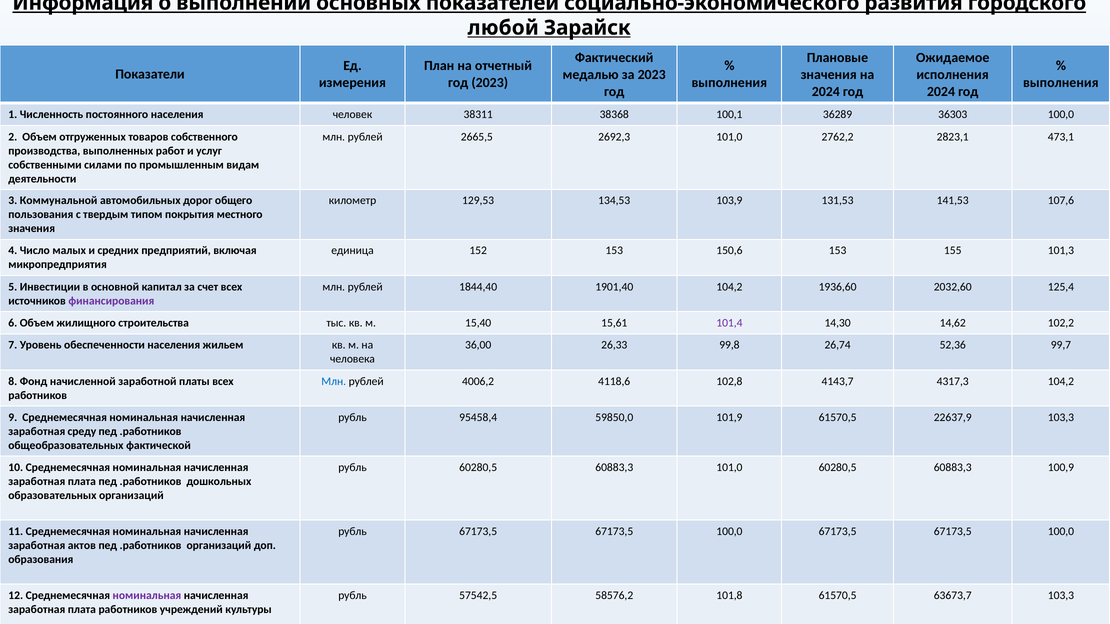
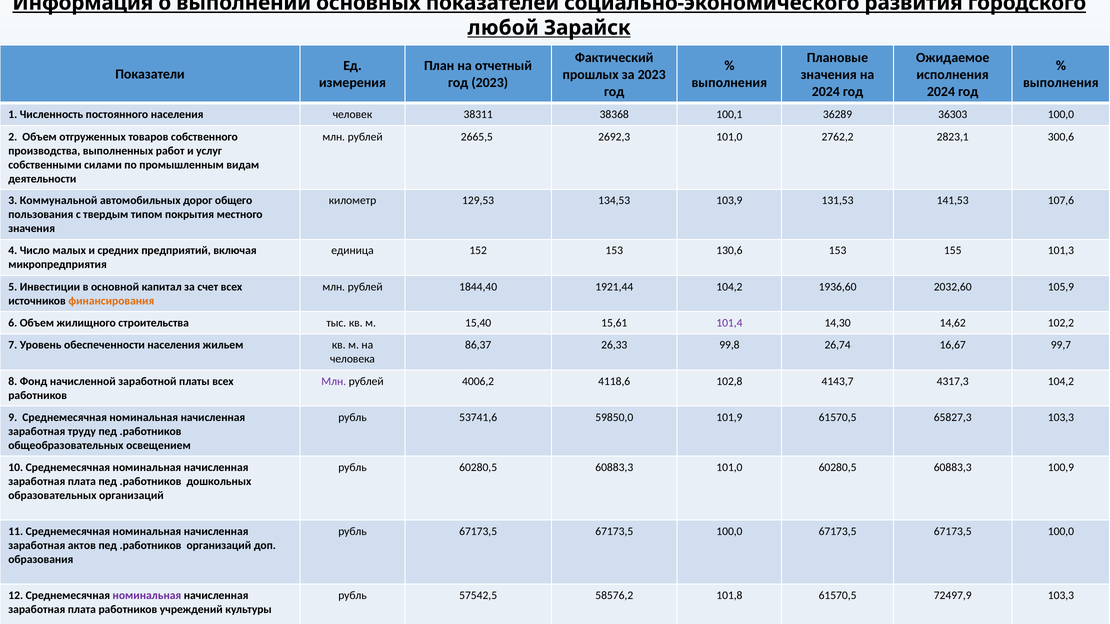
медалью: медалью -> прошлых
473,1: 473,1 -> 300,6
150,6: 150,6 -> 130,6
1901,40: 1901,40 -> 1921,44
125,4: 125,4 -> 105,9
финансирования colour: purple -> orange
36,00: 36,00 -> 86,37
52,36: 52,36 -> 16,67
Млн at (334, 381) colour: blue -> purple
95458,4: 95458,4 -> 53741,6
22637,9: 22637,9 -> 65827,3
среду: среду -> труду
фактической: фактической -> освещением
63673,7: 63673,7 -> 72497,9
